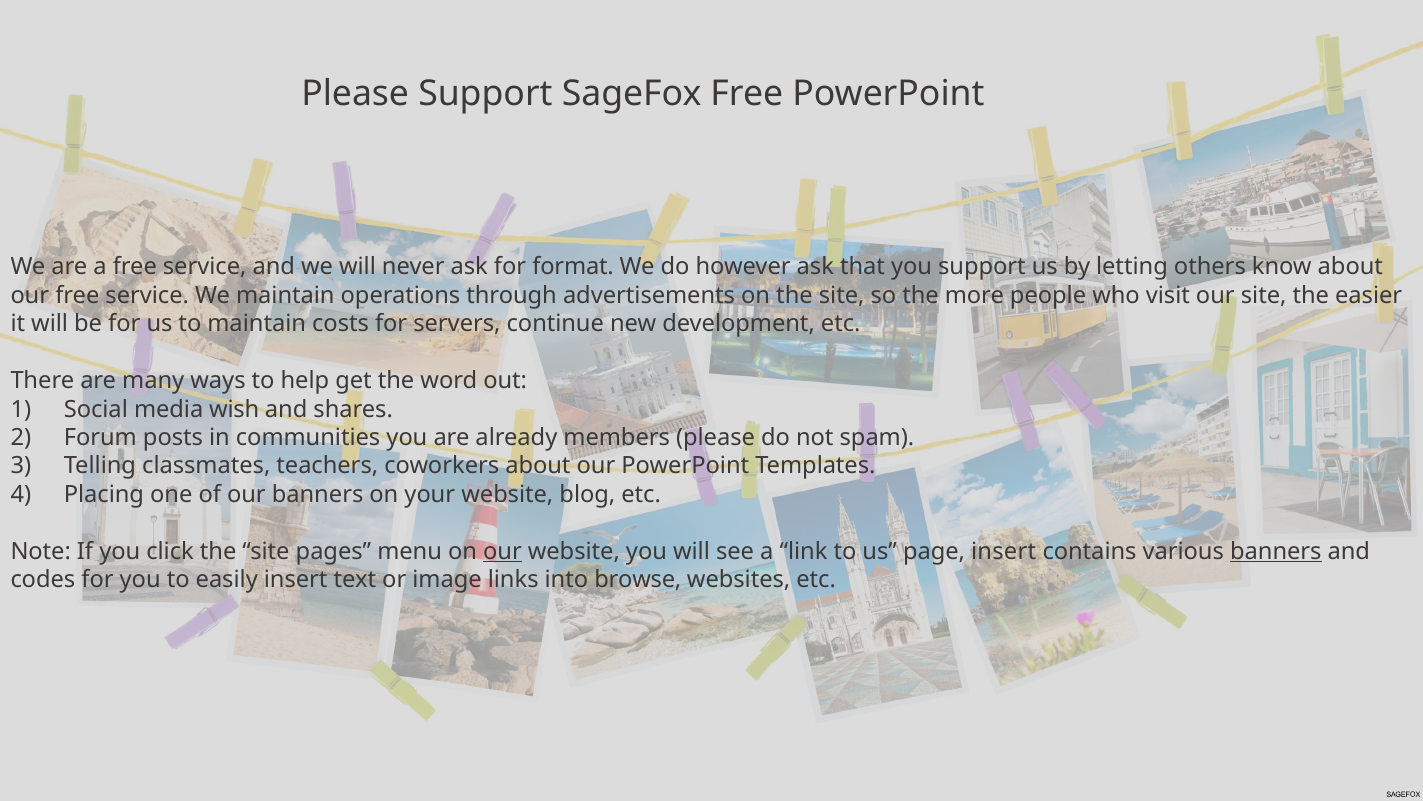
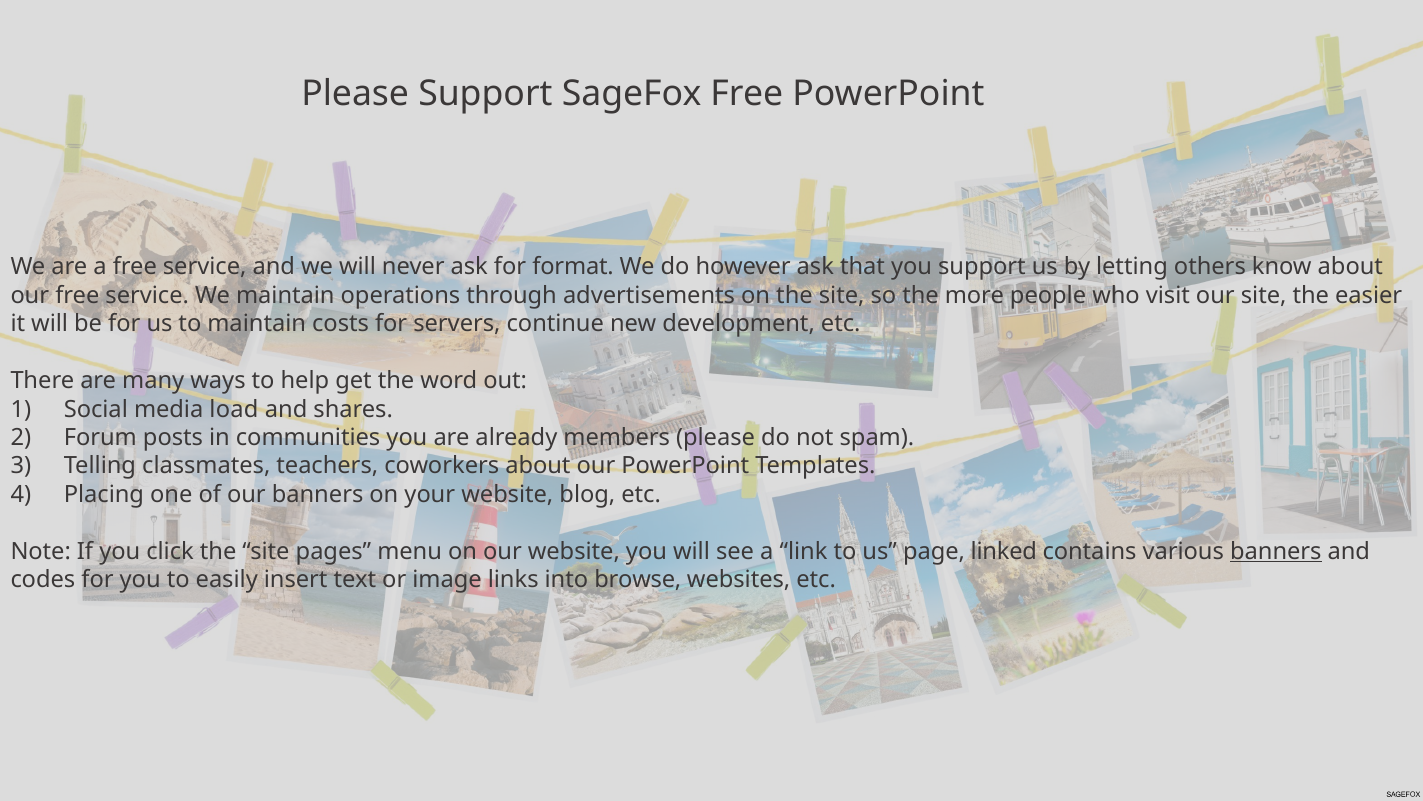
wish: wish -> load
our at (502, 551) underline: present -> none
page insert: insert -> linked
